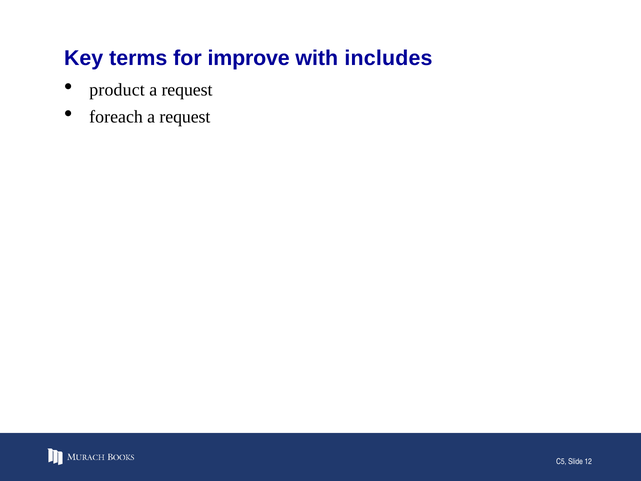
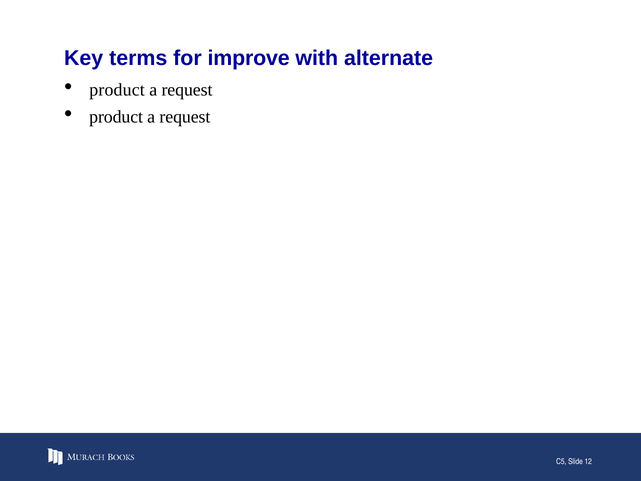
includes: includes -> alternate
foreach at (116, 117): foreach -> product
